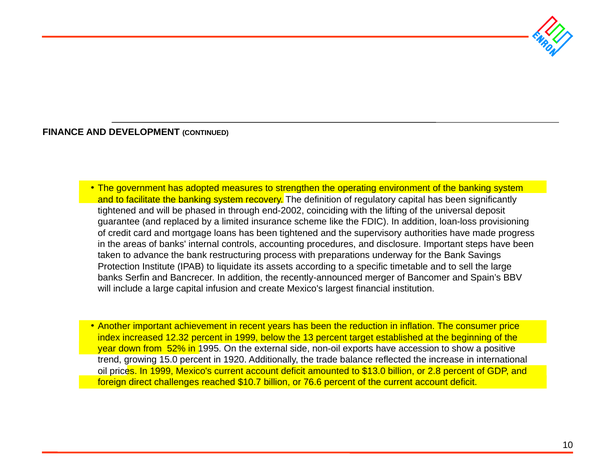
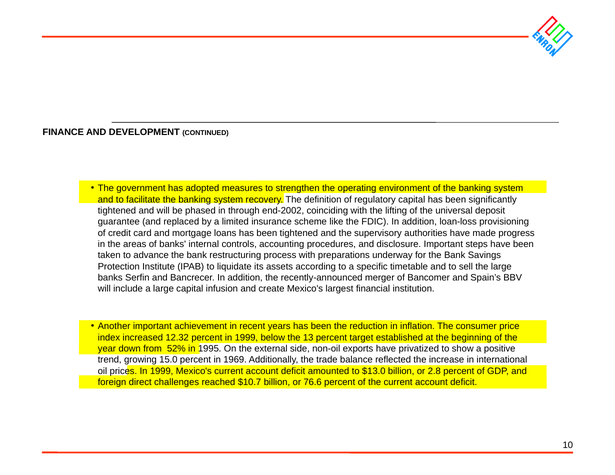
accession: accession -> privatized
1920: 1920 -> 1969
